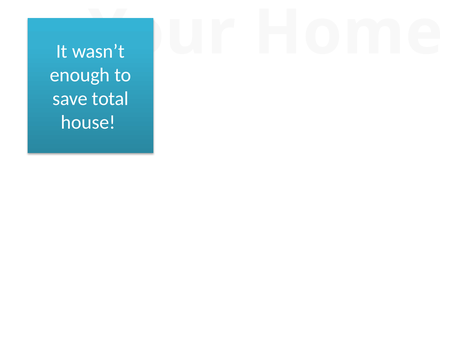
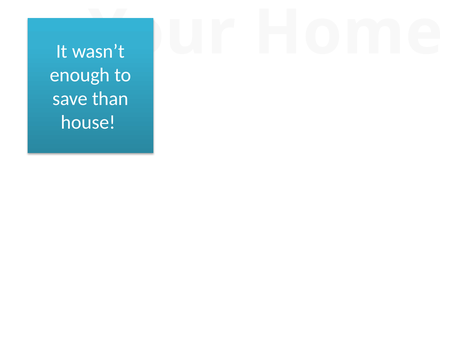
total: total -> than
